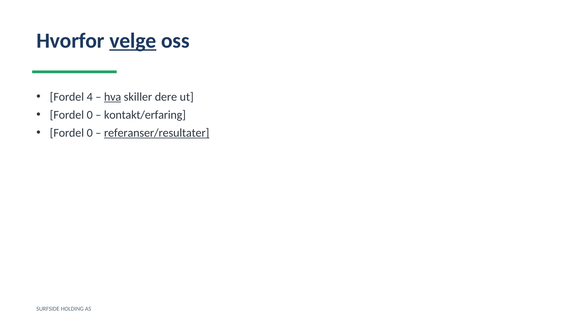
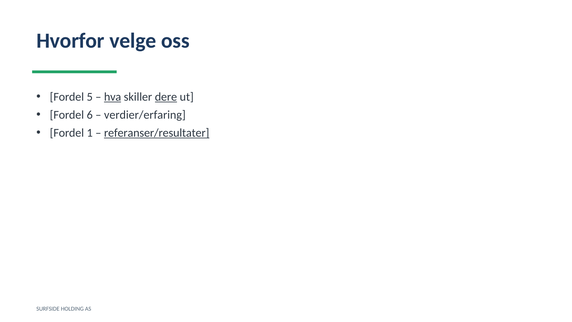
velge underline: present -> none
4: 4 -> 5
dere underline: none -> present
0 at (90, 115): 0 -> 6
kontakt/erfaring: kontakt/erfaring -> verdier/erfaring
0 at (90, 133): 0 -> 1
